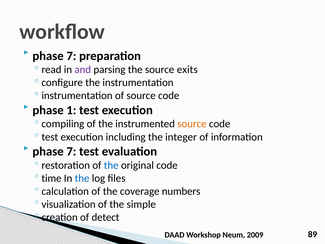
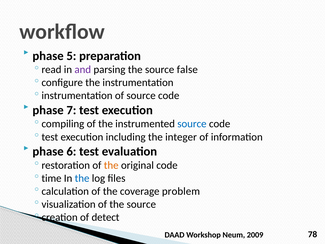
7 at (71, 56): 7 -> 5
exits: exits -> false
1: 1 -> 7
source at (192, 124) colour: orange -> blue
7 at (71, 151): 7 -> 6
the at (111, 165) colour: blue -> orange
numbers: numbers -> problem
of the simple: simple -> source
89: 89 -> 78
